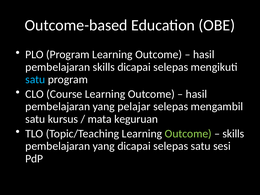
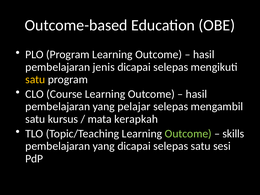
pembelajaran skills: skills -> jenis
satu at (35, 80) colour: light blue -> yellow
keguruan: keguruan -> kerapkah
